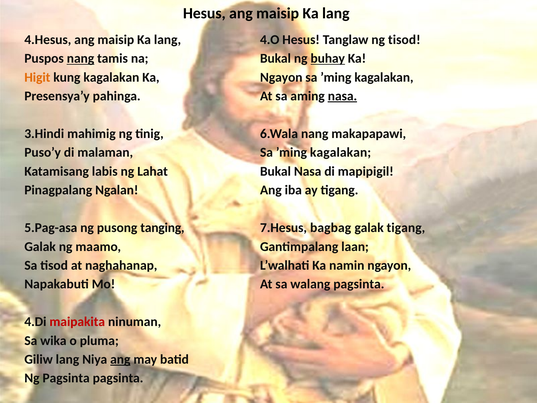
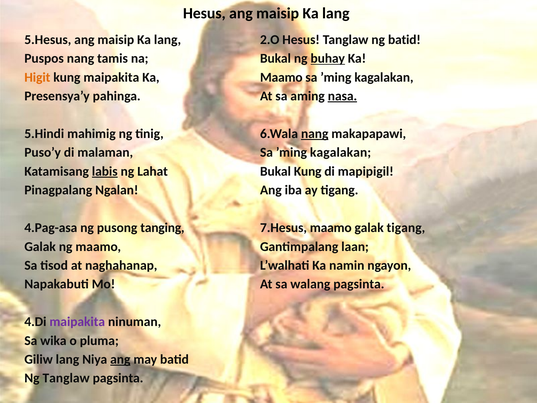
4.Hesus: 4.Hesus -> 5.Hesus
4.O: 4.O -> 2.O
ng tisod: tisod -> batid
nang at (81, 58) underline: present -> none
kung kagalakan: kagalakan -> maipakita
Ngayon at (281, 77): Ngayon -> Maamo
3.Hindi: 3.Hindi -> 5.Hindi
nang at (315, 134) underline: none -> present
labis underline: none -> present
Bukal Nasa: Nasa -> Kung
5.Pag-asa: 5.Pag-asa -> 4.Pag-asa
7.Hesus bagbag: bagbag -> maamo
maipakita at (77, 322) colour: red -> purple
Ng Pagsinta: Pagsinta -> Tanglaw
